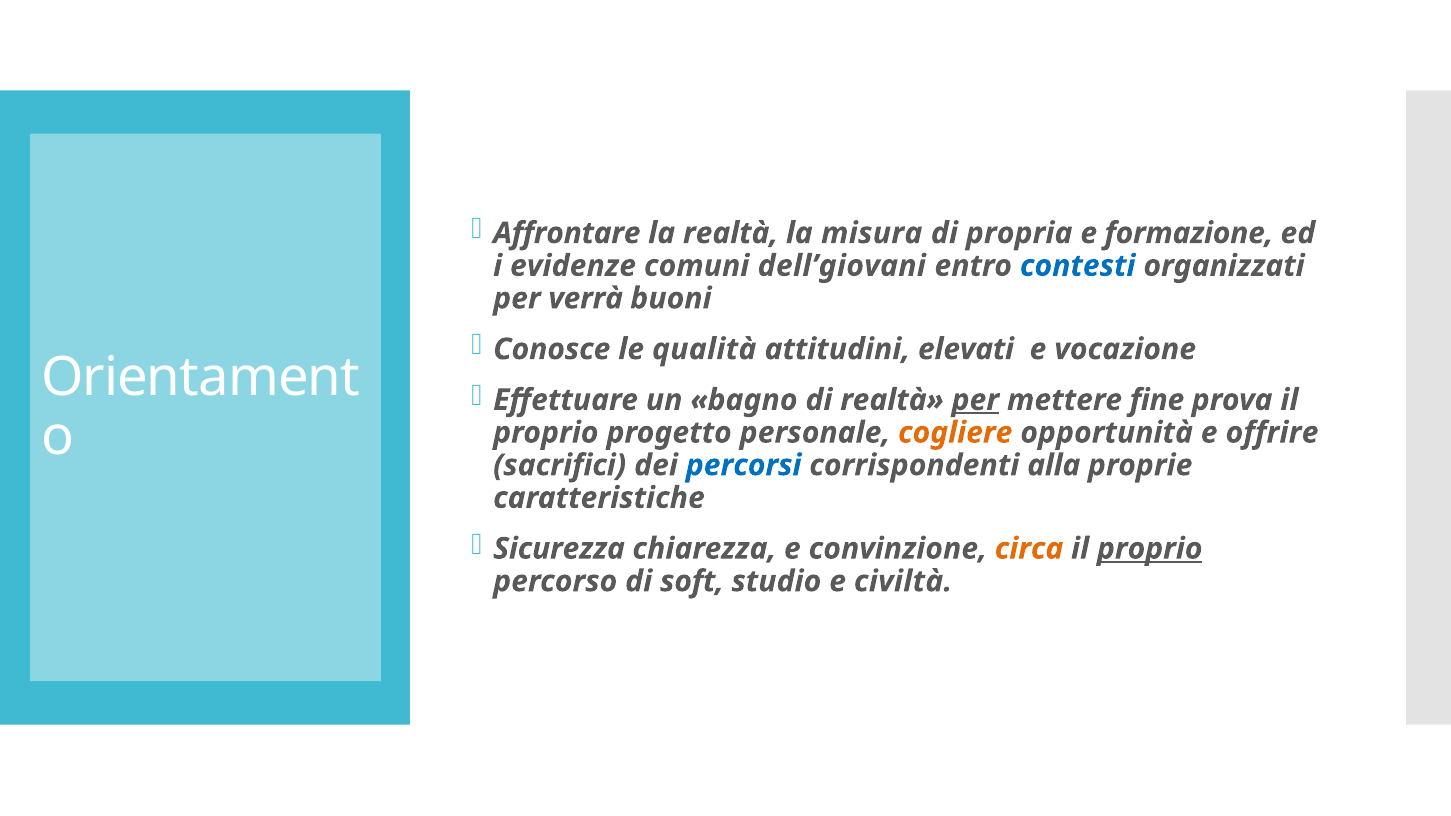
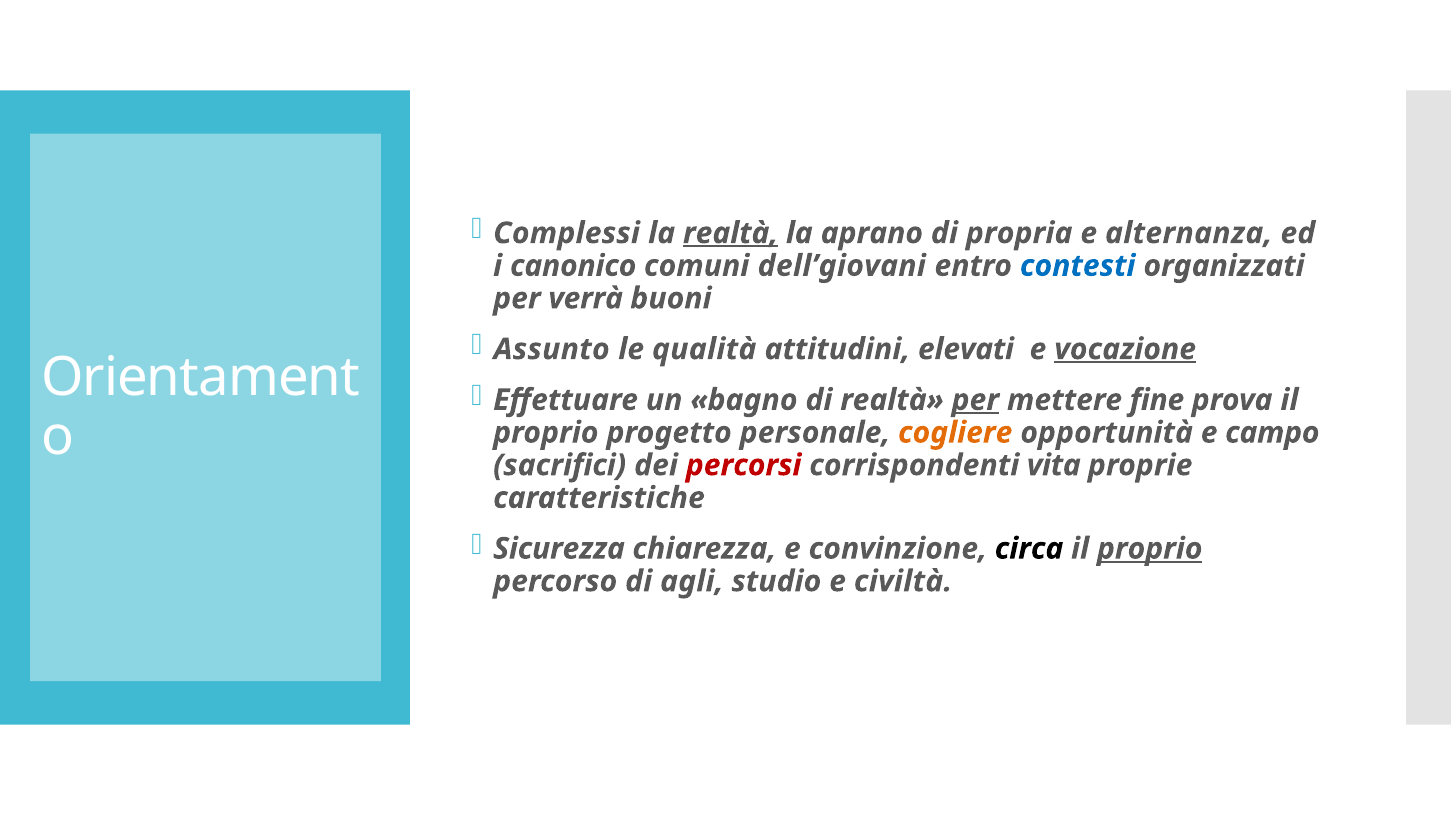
Affrontare: Affrontare -> Complessi
realtà at (730, 233) underline: none -> present
misura: misura -> aprano
formazione: formazione -> alternanza
evidenze: evidenze -> canonico
Conosce: Conosce -> Assunto
vocazione underline: none -> present
offrire: offrire -> campo
percorsi colour: blue -> red
alla: alla -> vita
circa colour: orange -> black
soft: soft -> agli
